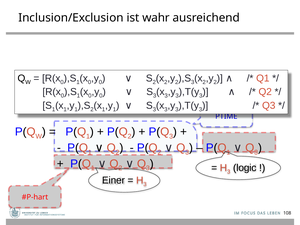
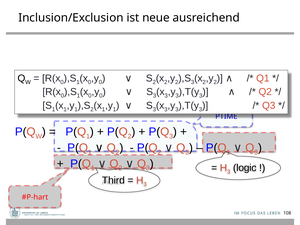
wahr: wahr -> neue
Einer: Einer -> Third
